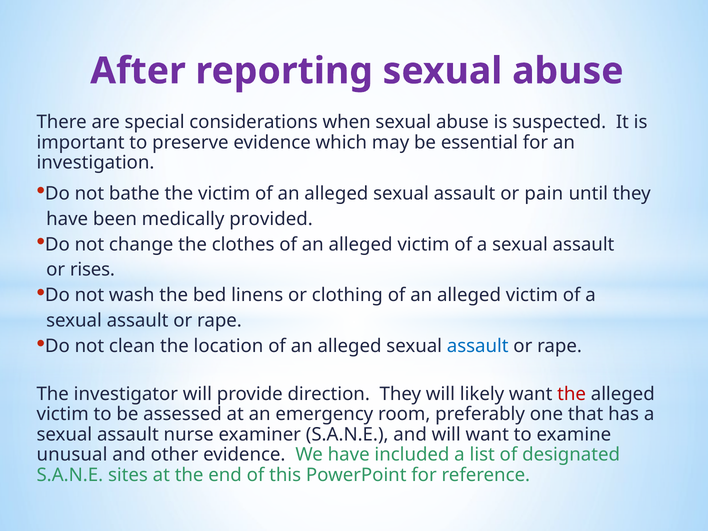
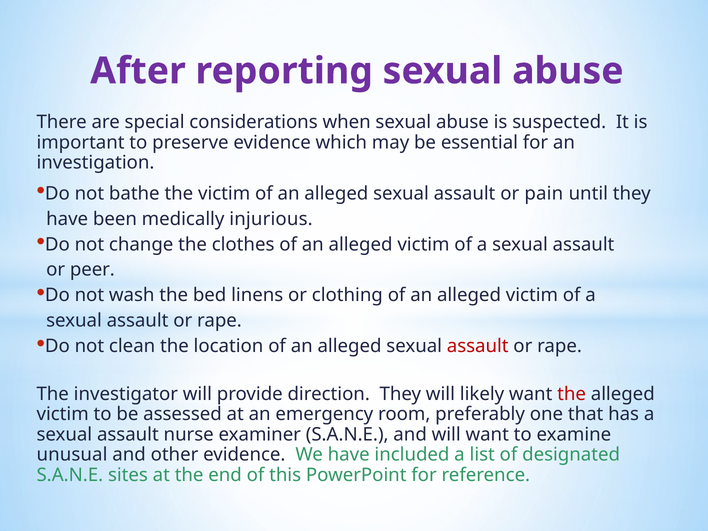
provided: provided -> injurious
rises: rises -> peer
assault at (478, 346) colour: blue -> red
